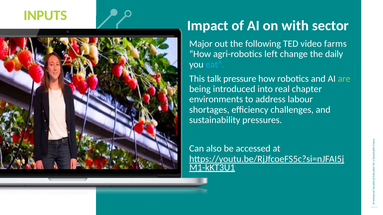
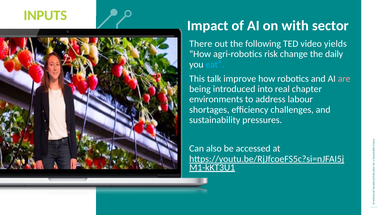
Major: Major -> There
farms: farms -> yields
left: left -> risk
pressure: pressure -> improve
are colour: light green -> pink
